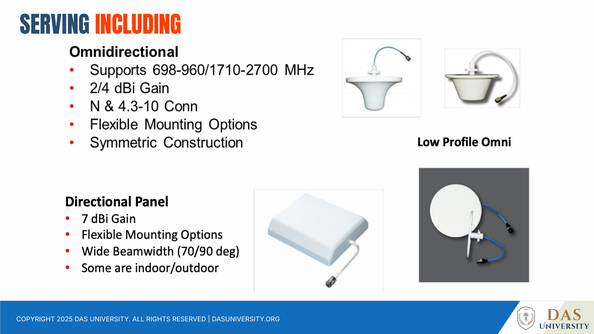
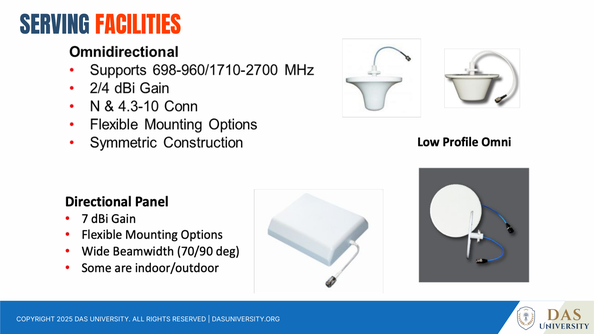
INCLUDING: INCLUDING -> FACILITIES
